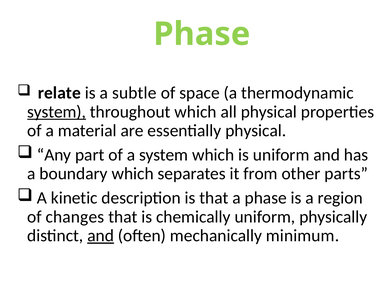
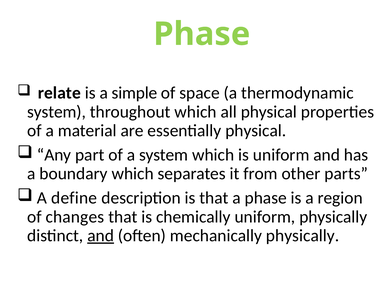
subtle: subtle -> simple
system at (57, 112) underline: present -> none
kinetic: kinetic -> define
mechanically minimum: minimum -> physically
